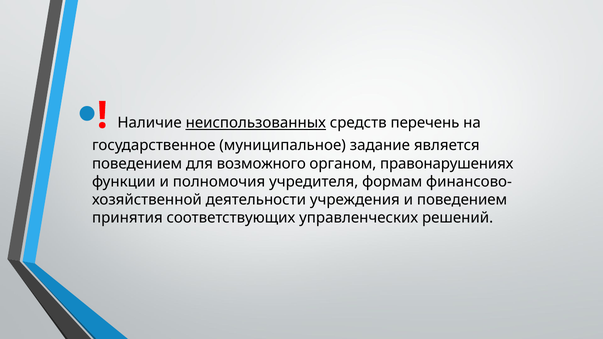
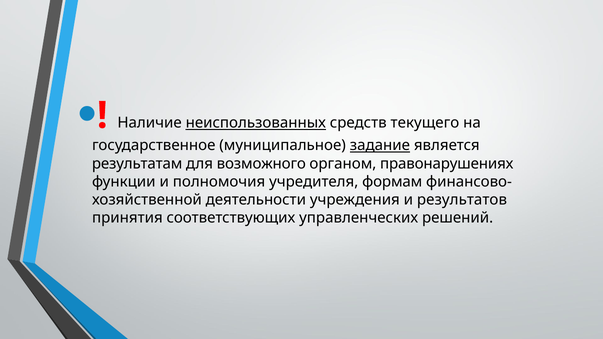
перечень: перечень -> текущего
задание underline: none -> present
поведением at (137, 164): поведением -> результатам
и поведением: поведением -> результатов
